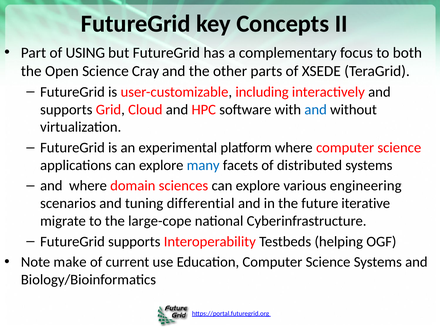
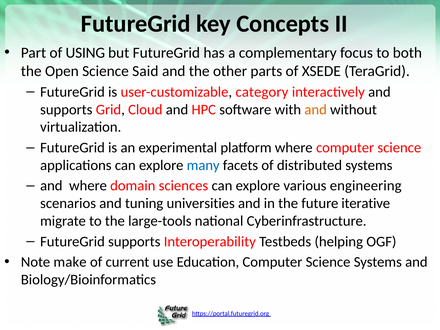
Cray: Cray -> Said
including: including -> category
and at (316, 110) colour: blue -> orange
differential: differential -> universities
large-cope: large-cope -> large-tools
